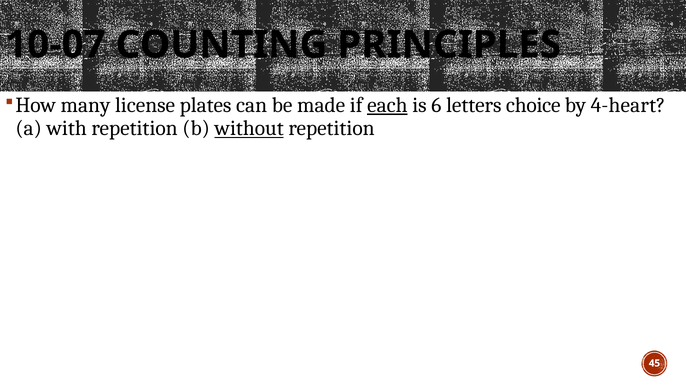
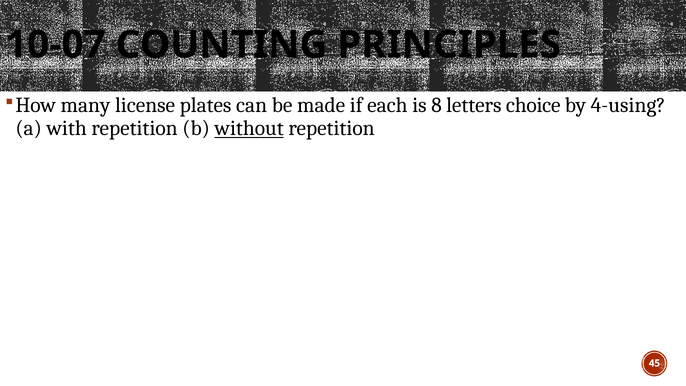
each underline: present -> none
6: 6 -> 8
4-heart: 4-heart -> 4-using
